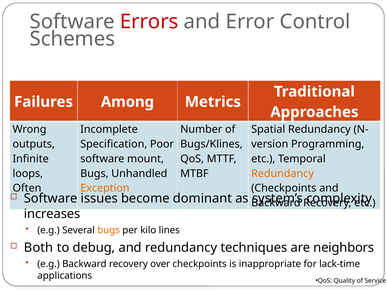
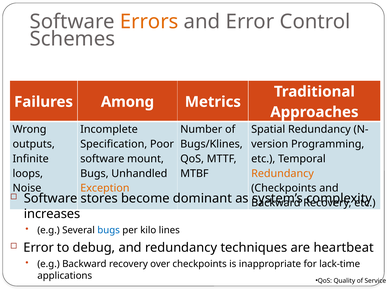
Errors colour: red -> orange
Often: Often -> Noise
issues: issues -> stores
bugs at (109, 230) colour: orange -> blue
Both at (39, 248): Both -> Error
neighbors: neighbors -> heartbeat
